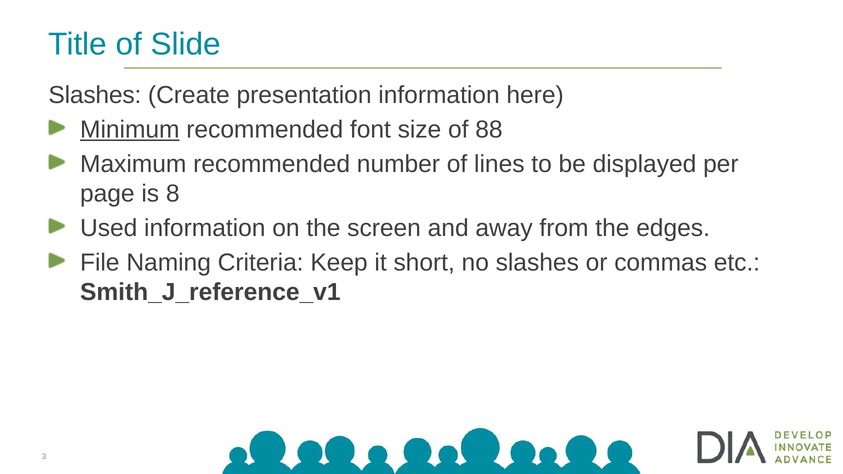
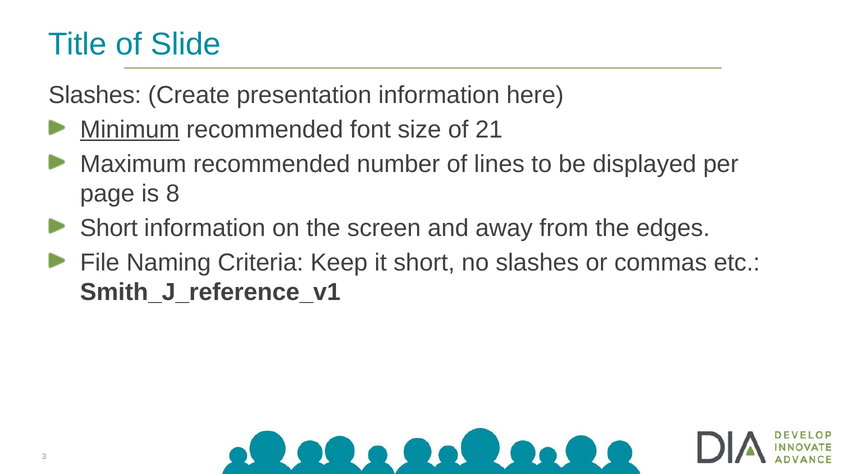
88: 88 -> 21
Used at (109, 228): Used -> Short
